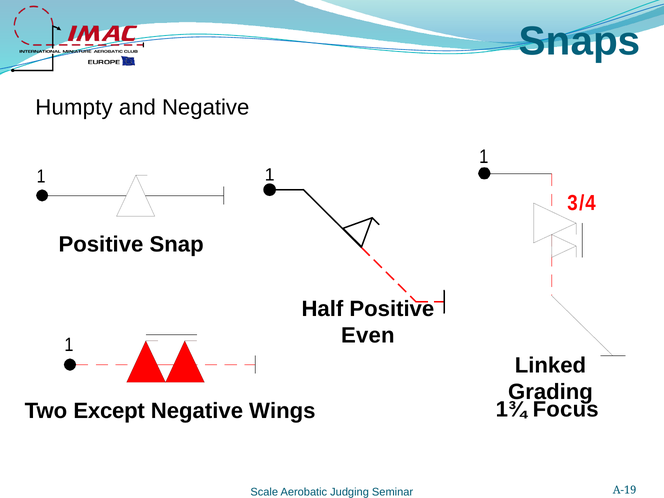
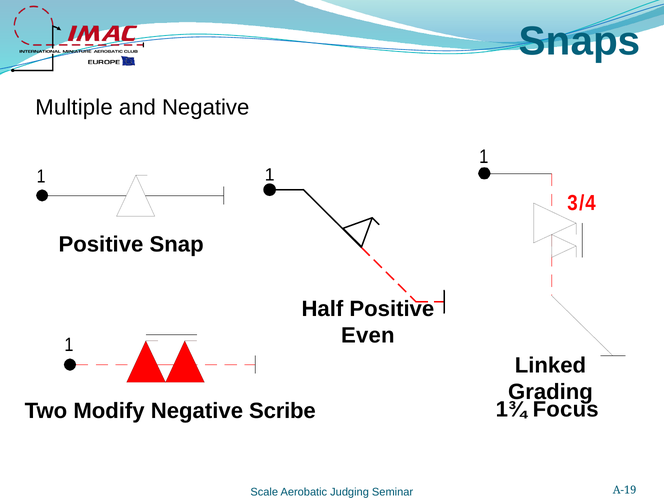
Humpty: Humpty -> Multiple
Except: Except -> Modify
Wings: Wings -> Scribe
